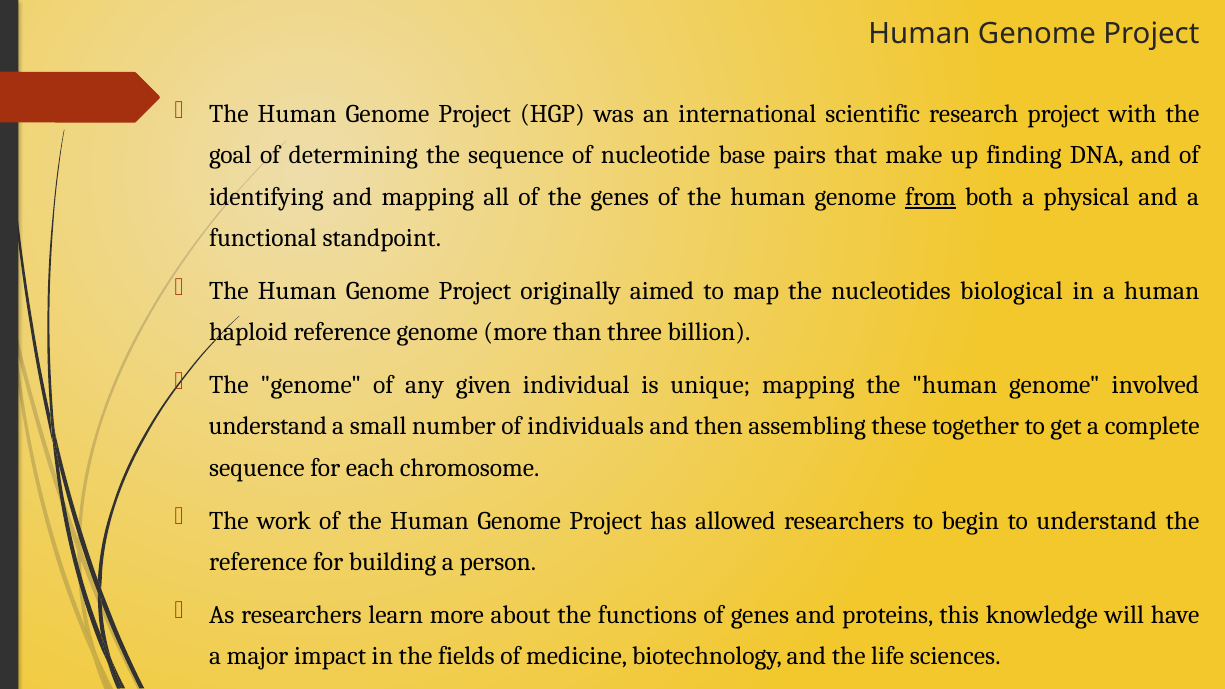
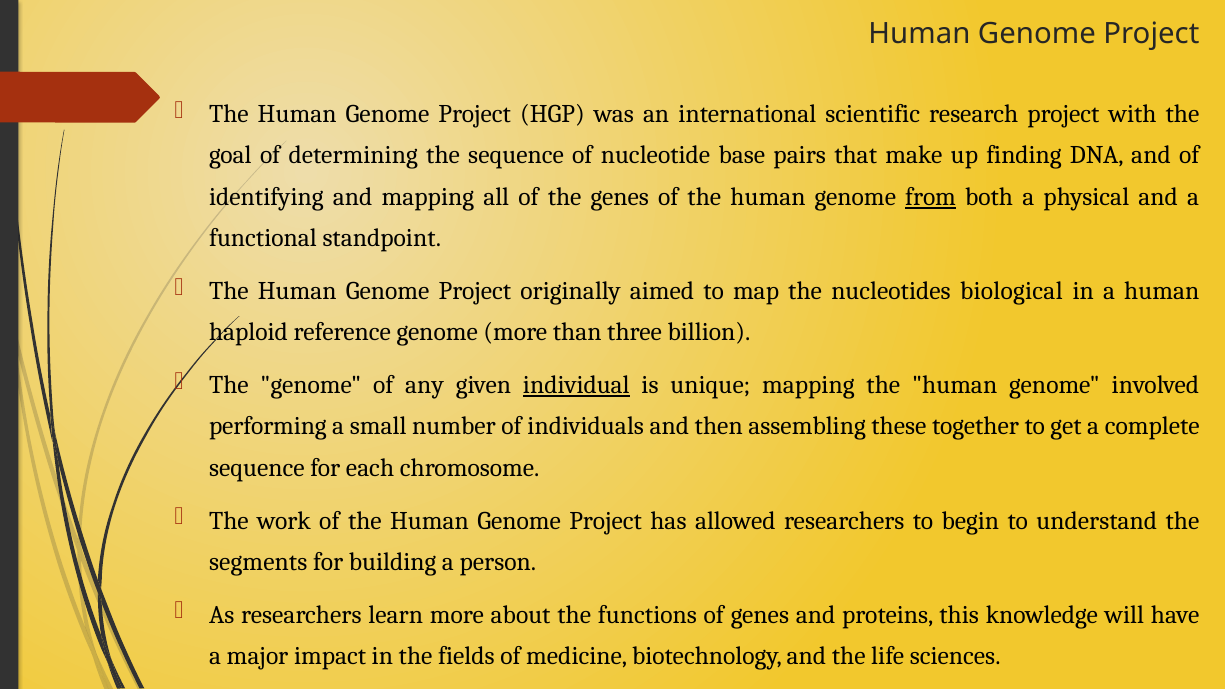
individual underline: none -> present
understand at (268, 427): understand -> performing
reference at (258, 562): reference -> segments
